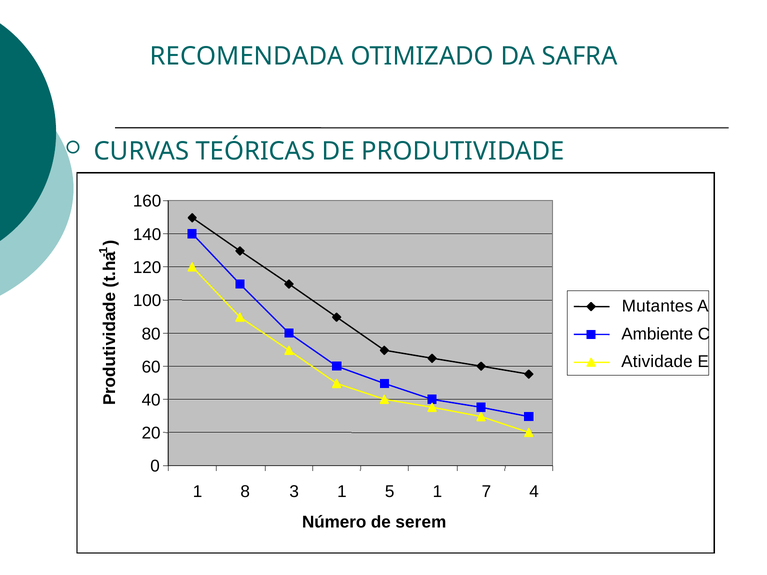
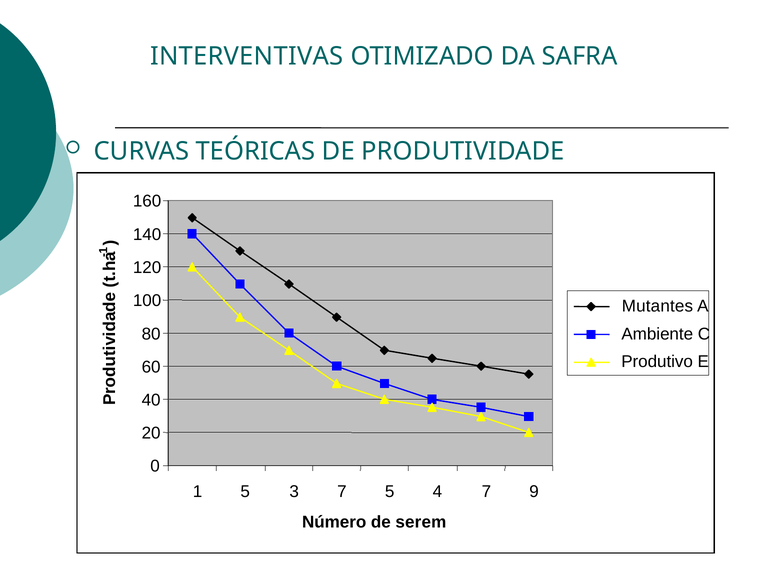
RECOMENDADA: RECOMENDADA -> INTERVENTIVAS
Atividade: Atividade -> Produtivo
1 8: 8 -> 5
3 1: 1 -> 7
5 1: 1 -> 4
4: 4 -> 9
